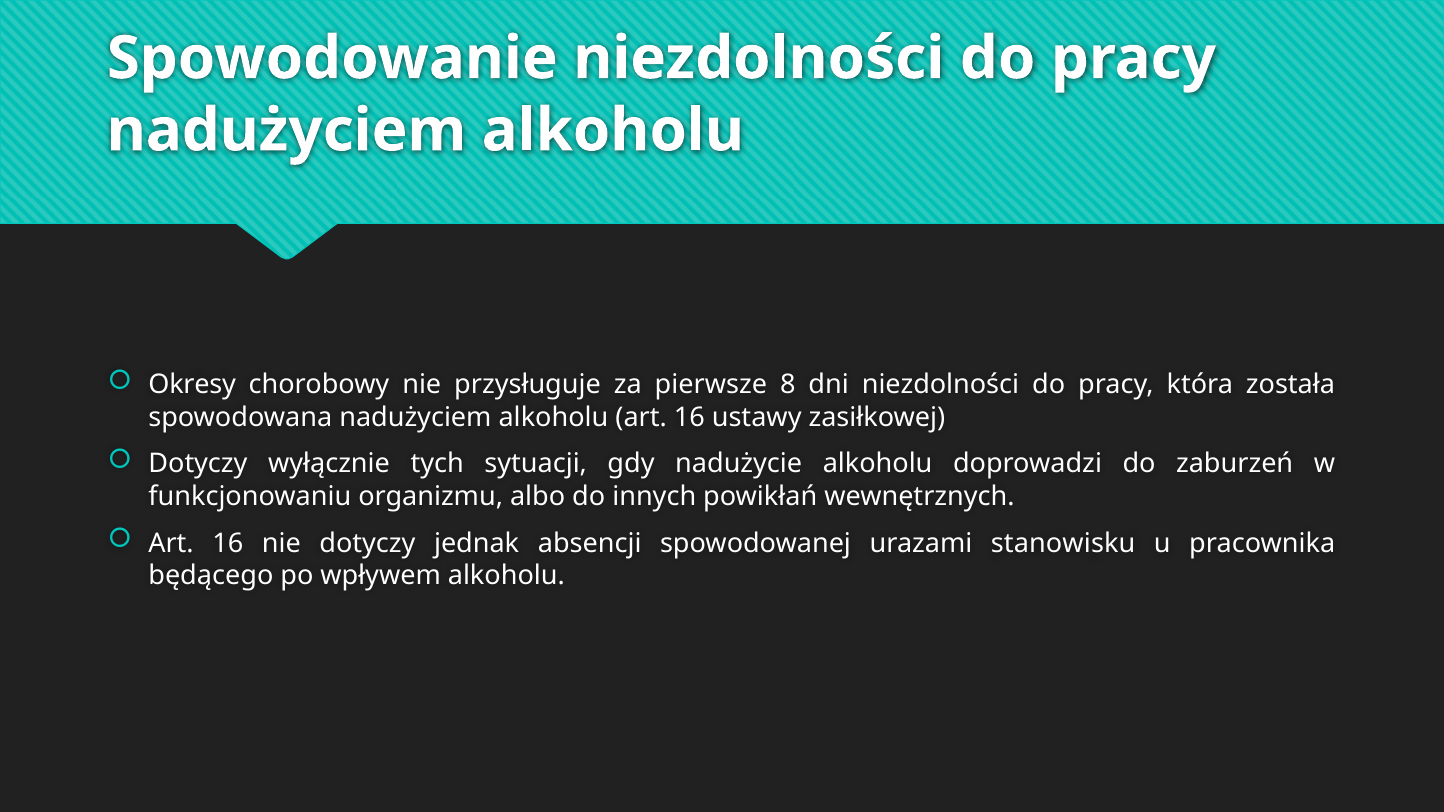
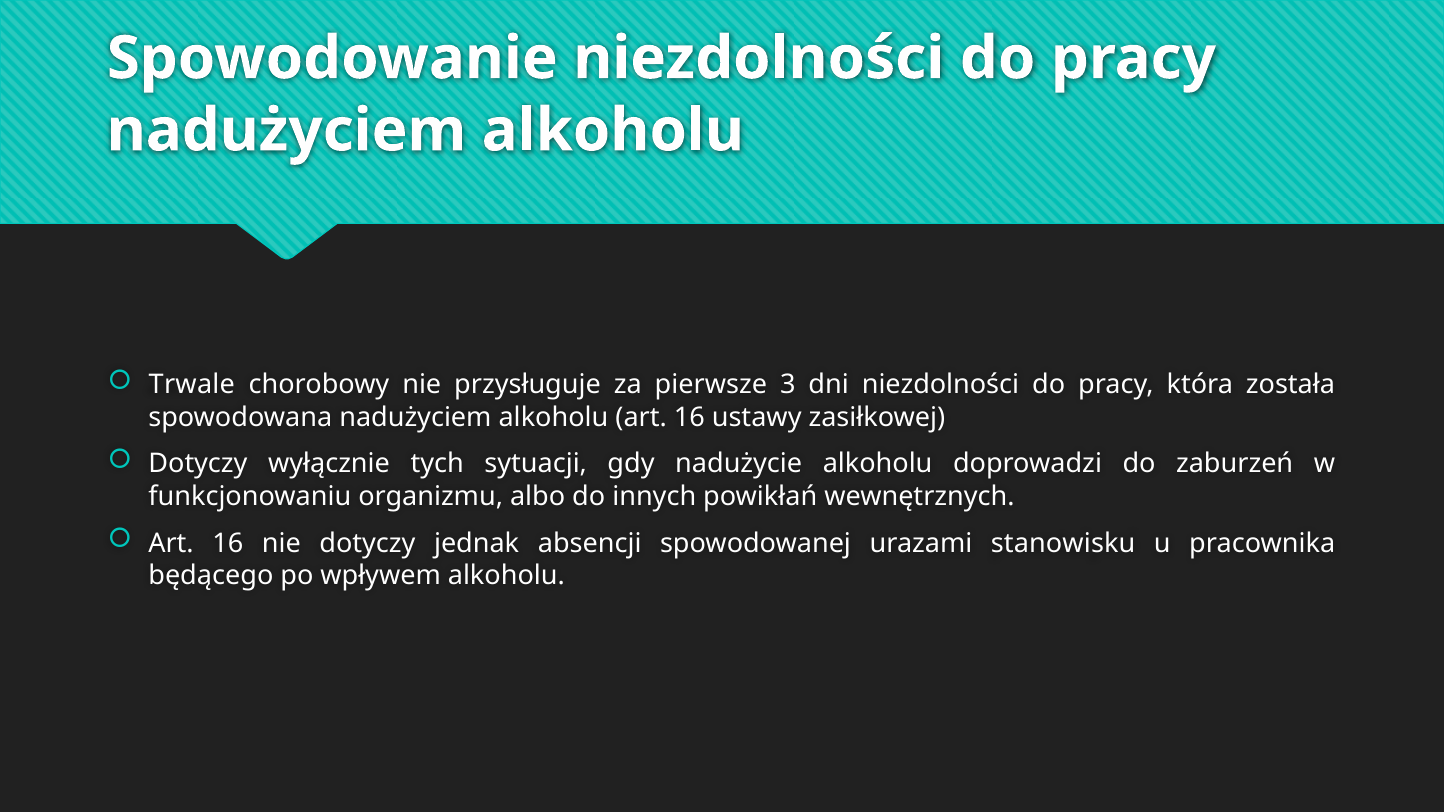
Okresy: Okresy -> Trwale
8: 8 -> 3
